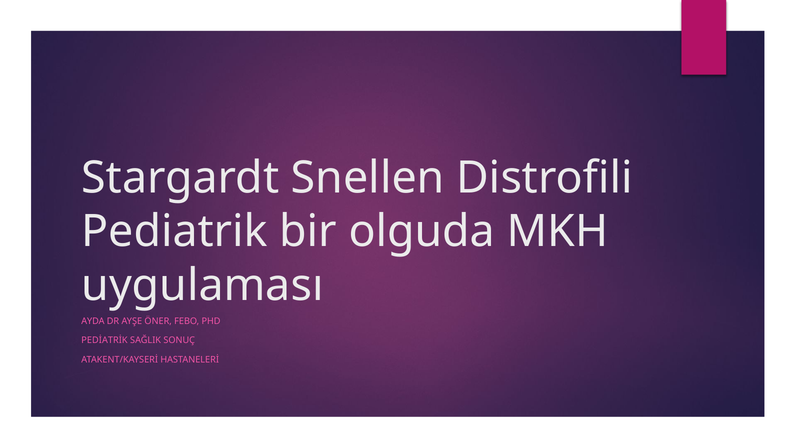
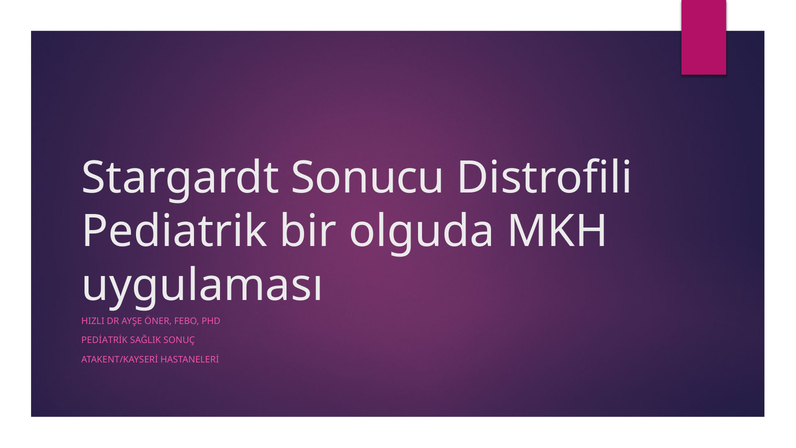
Snellen: Snellen -> Sonucu
AYDA: AYDA -> HIZLI
